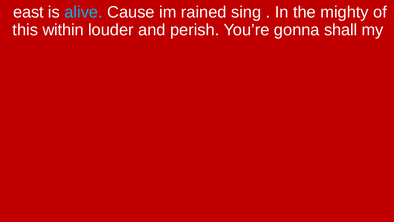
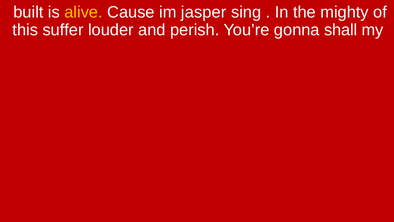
east: east -> built
alive colour: light blue -> yellow
rained: rained -> jasper
within: within -> suffer
